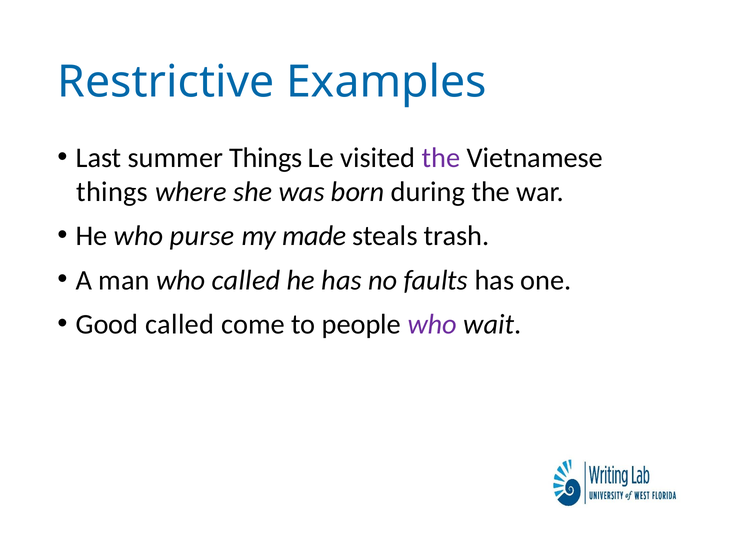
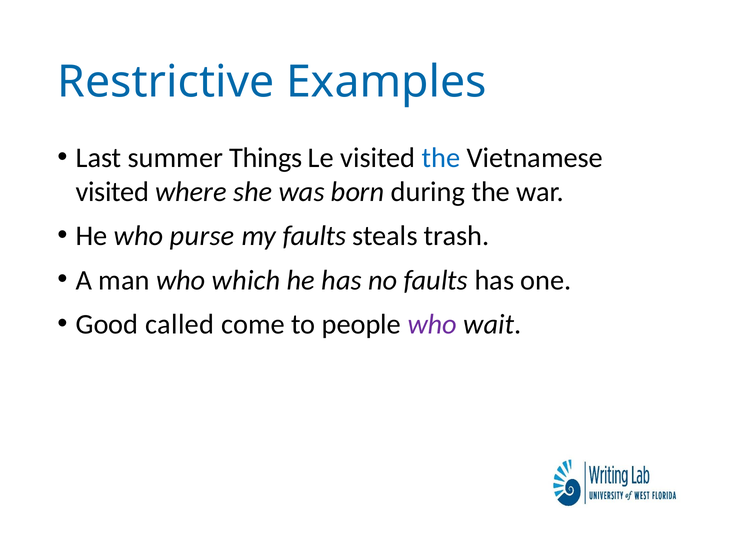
the at (441, 158) colour: purple -> blue
things at (112, 192): things -> visited
my made: made -> faults
who called: called -> which
